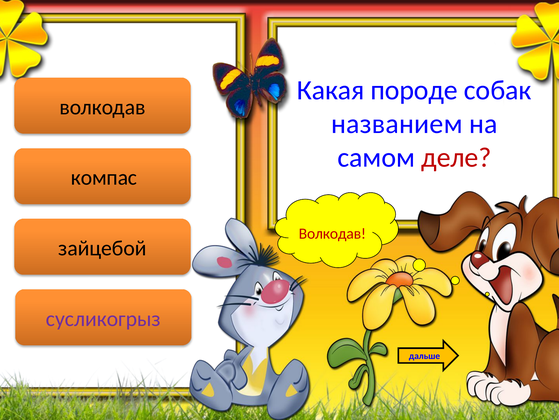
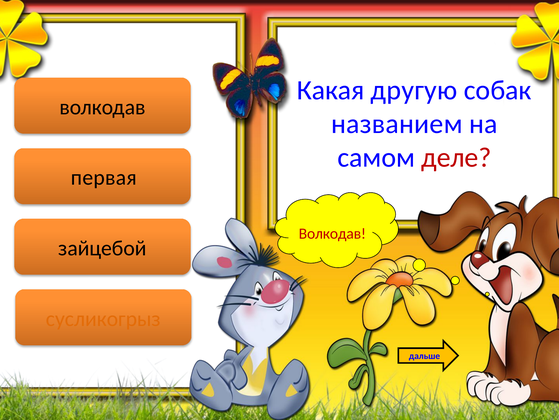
породе: породе -> другую
компас: компас -> первая
сусликогрыз colour: purple -> orange
